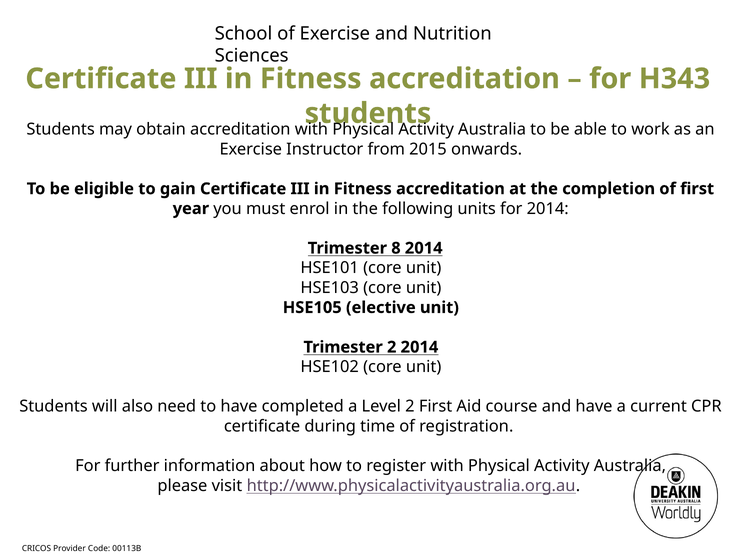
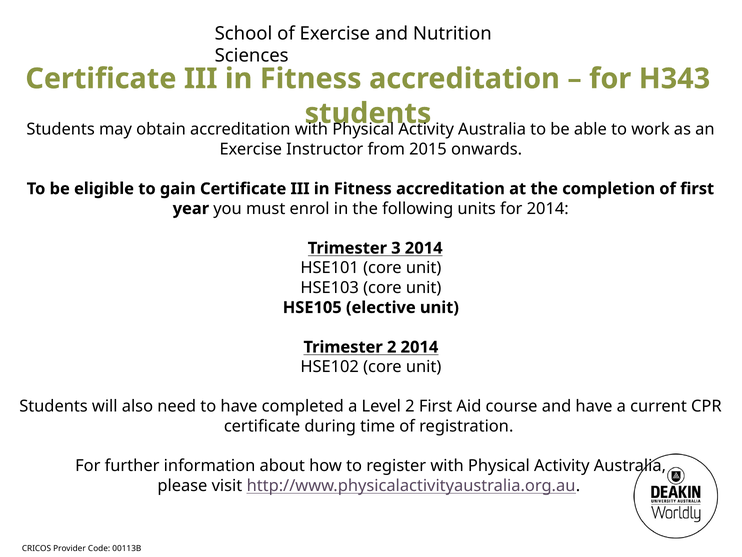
8: 8 -> 3
